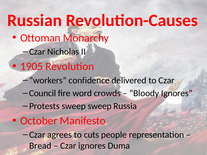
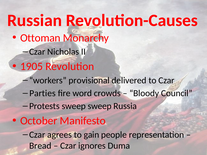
confidence: confidence -> provisional
Council: Council -> Parties
Bloody Ignores: Ignores -> Council
cuts: cuts -> gain
